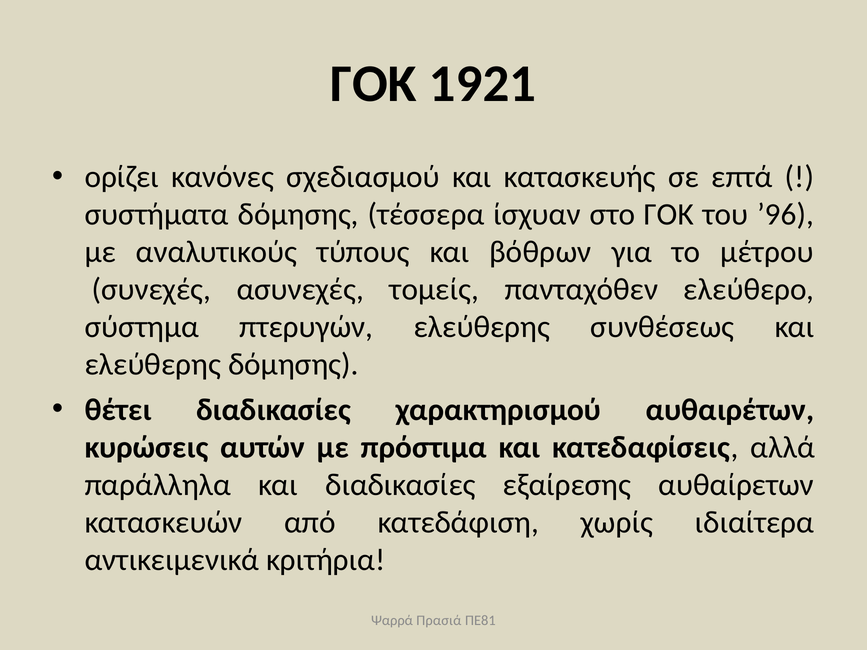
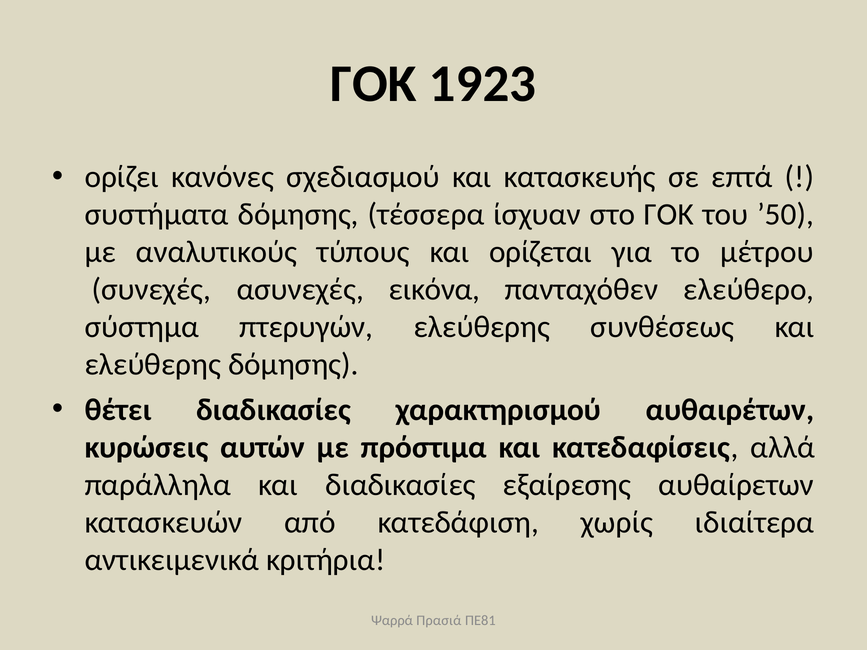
1921: 1921 -> 1923
’96: ’96 -> ’50
βόθρων: βόθρων -> ορίζεται
τομείς: τομείς -> εικόνα
